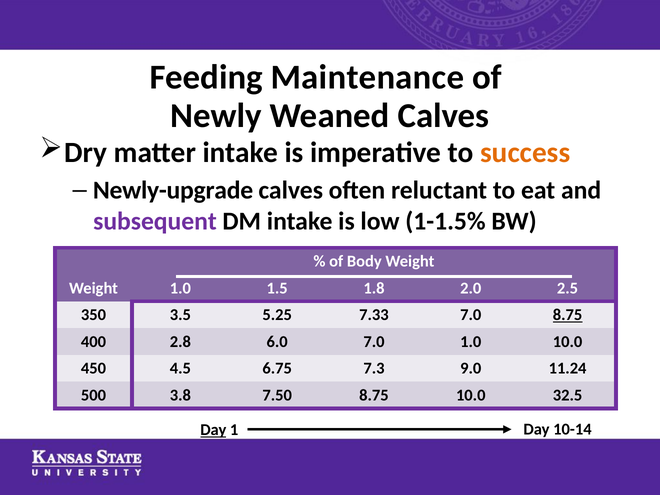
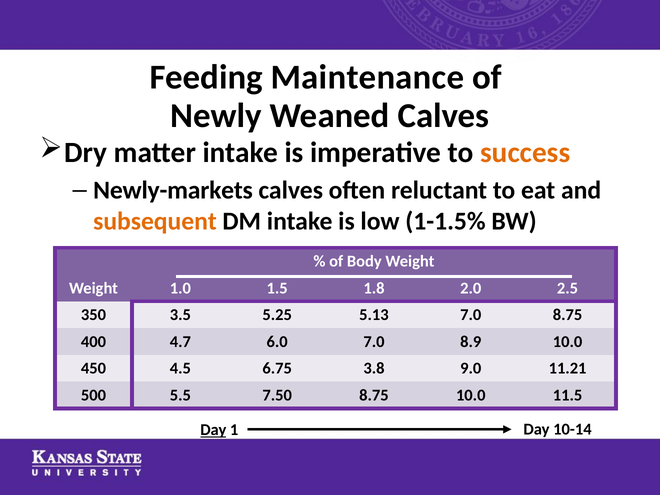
Newly-upgrade: Newly-upgrade -> Newly-markets
subsequent colour: purple -> orange
7.33: 7.33 -> 5.13
8.75 at (568, 315) underline: present -> none
2.8: 2.8 -> 4.7
7.0 1.0: 1.0 -> 8.9
7.3: 7.3 -> 3.8
11.24: 11.24 -> 11.21
3.8: 3.8 -> 5.5
32.5: 32.5 -> 11.5
